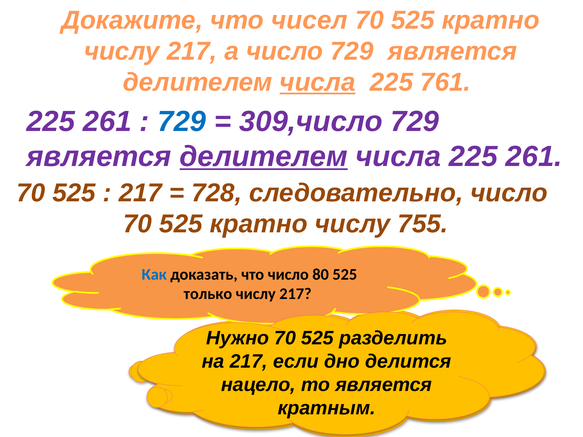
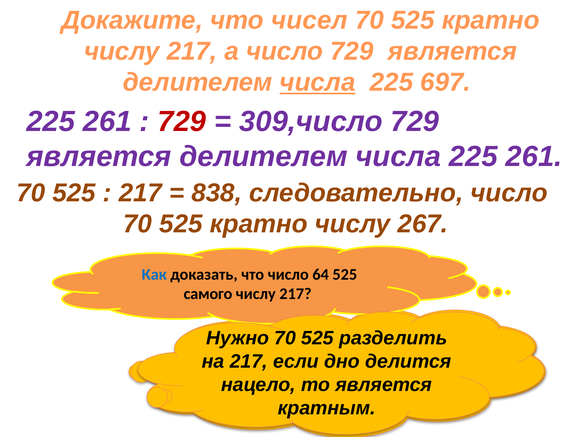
761: 761 -> 697
729 at (182, 122) colour: blue -> red
делителем at (264, 157) underline: present -> none
728: 728 -> 838
755: 755 -> 267
80: 80 -> 64
только: только -> самого
